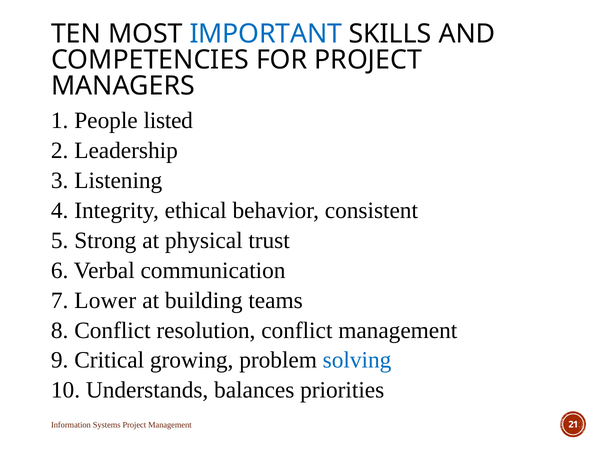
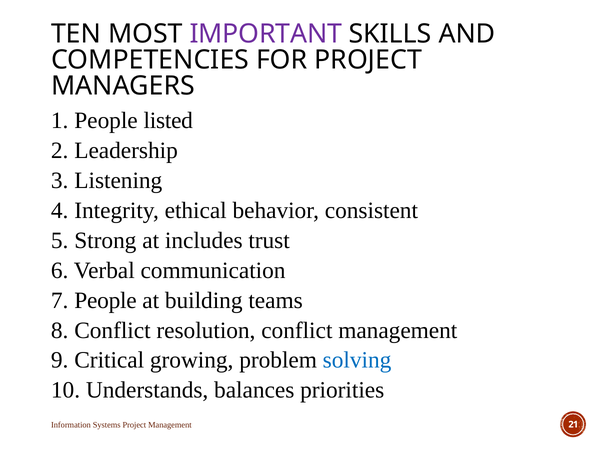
IMPORTANT colour: blue -> purple
physical: physical -> includes
7 Lower: Lower -> People
